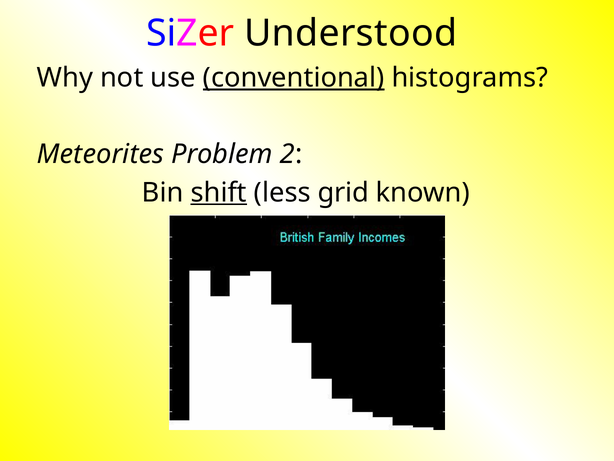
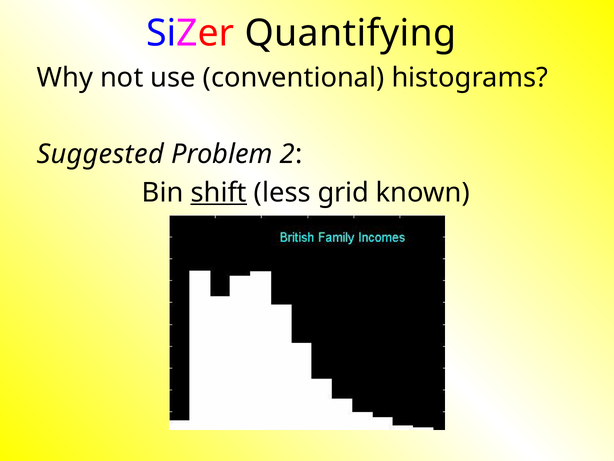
Understood: Understood -> Quantifying
conventional underline: present -> none
Meteorites: Meteorites -> Suggested
